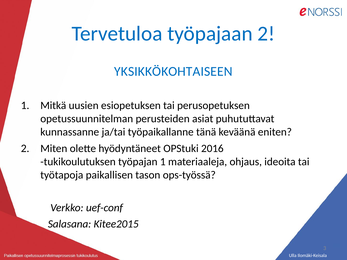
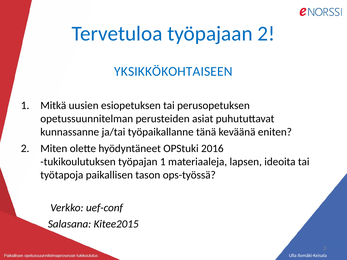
ohjaus: ohjaus -> lapsen
